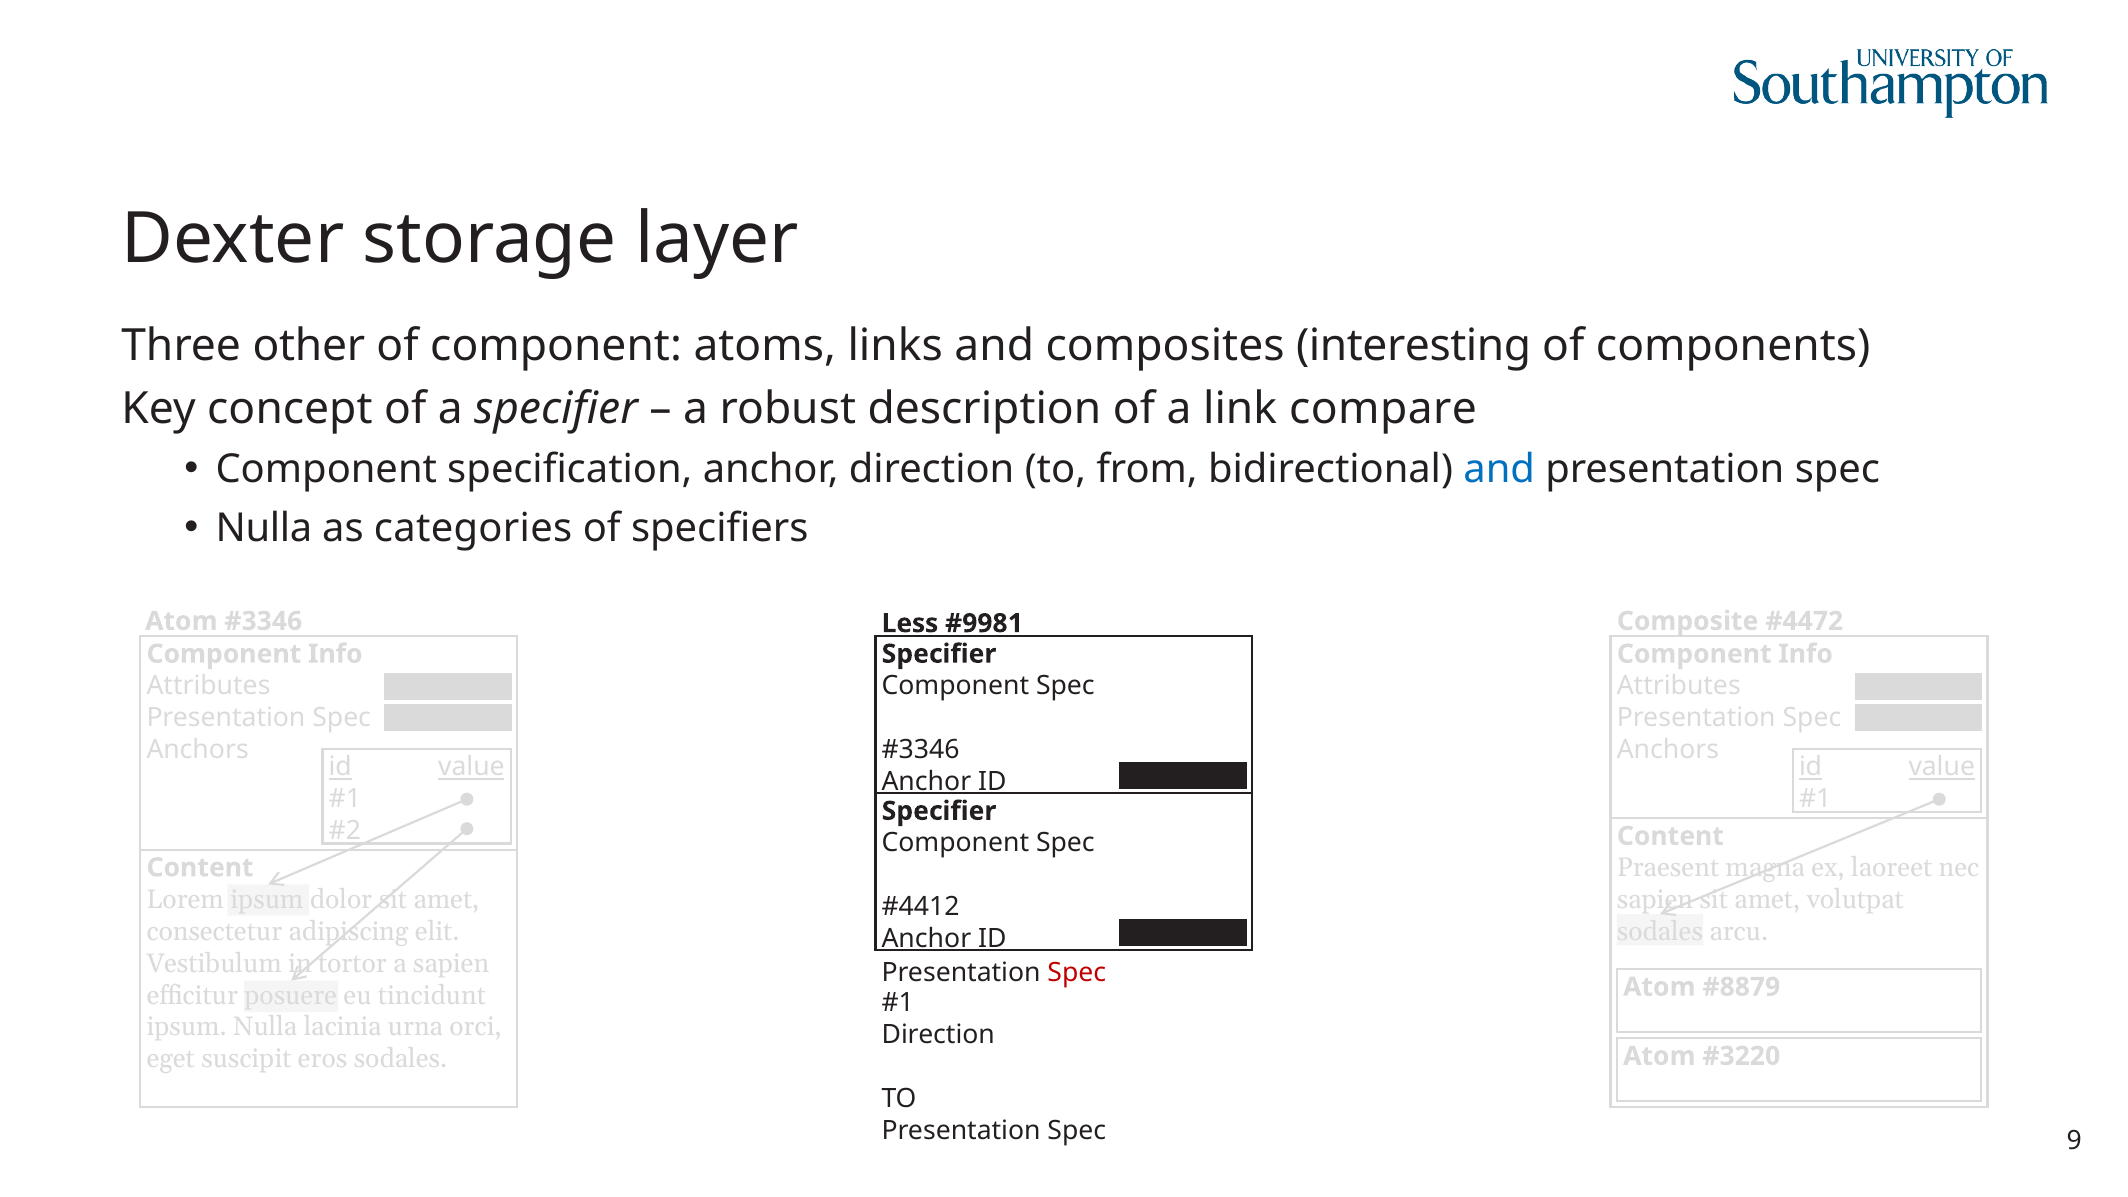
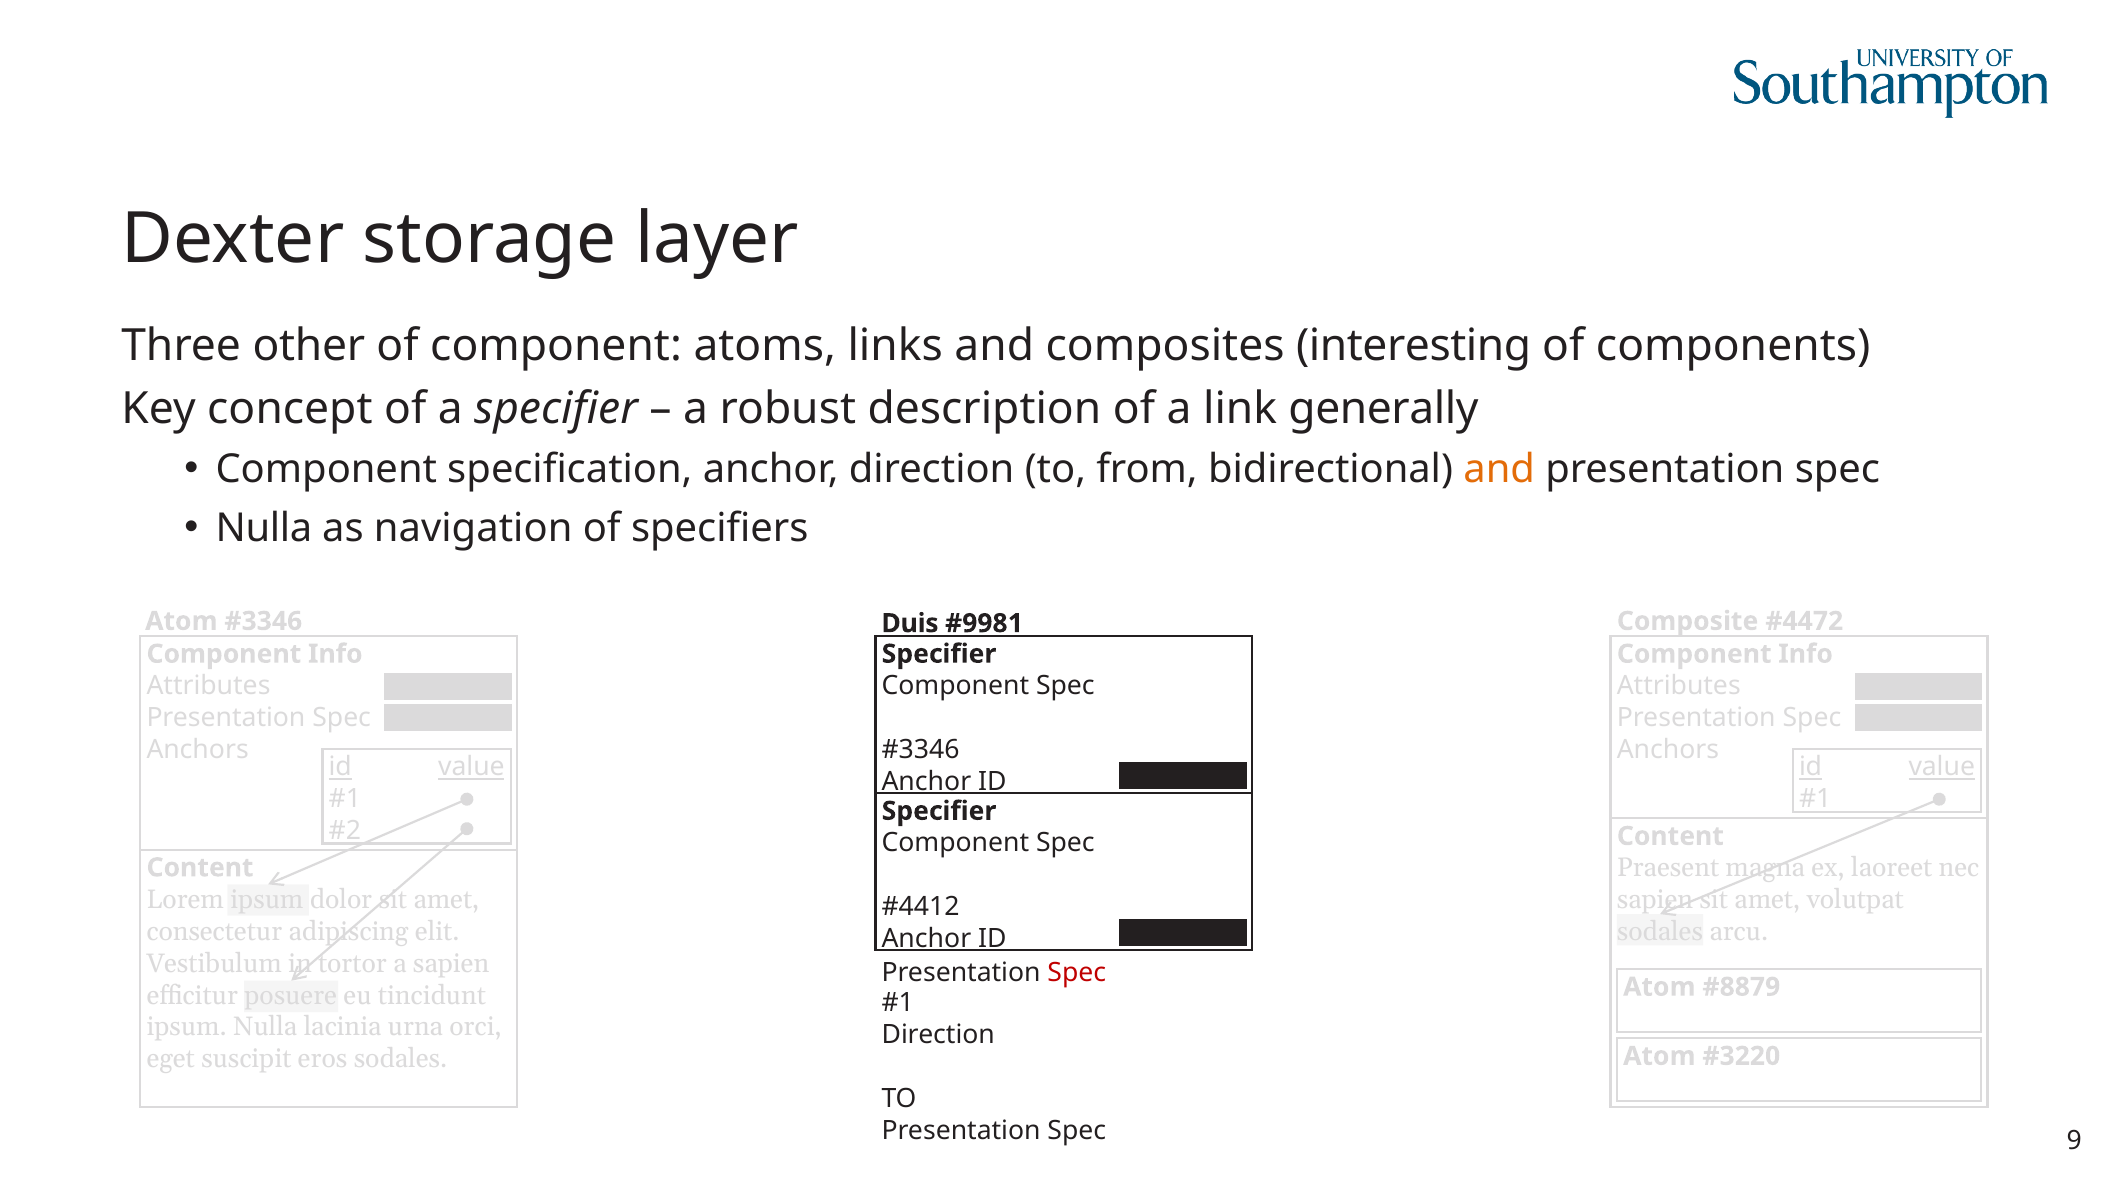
compare: compare -> generally
and at (1499, 470) colour: blue -> orange
categories: categories -> navigation
Less: Less -> Duis
